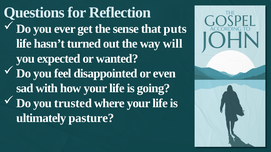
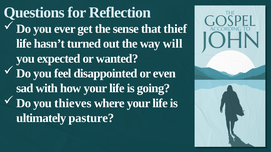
puts: puts -> thief
trusted: trusted -> thieves
